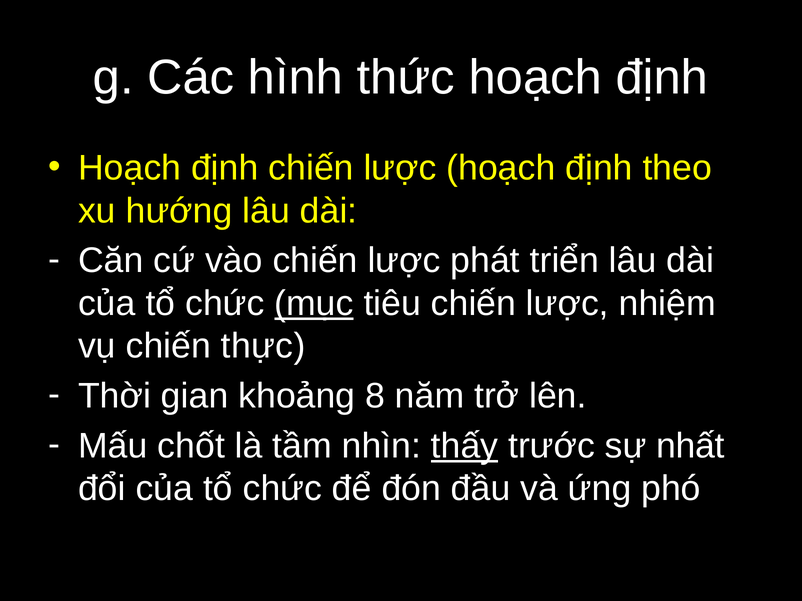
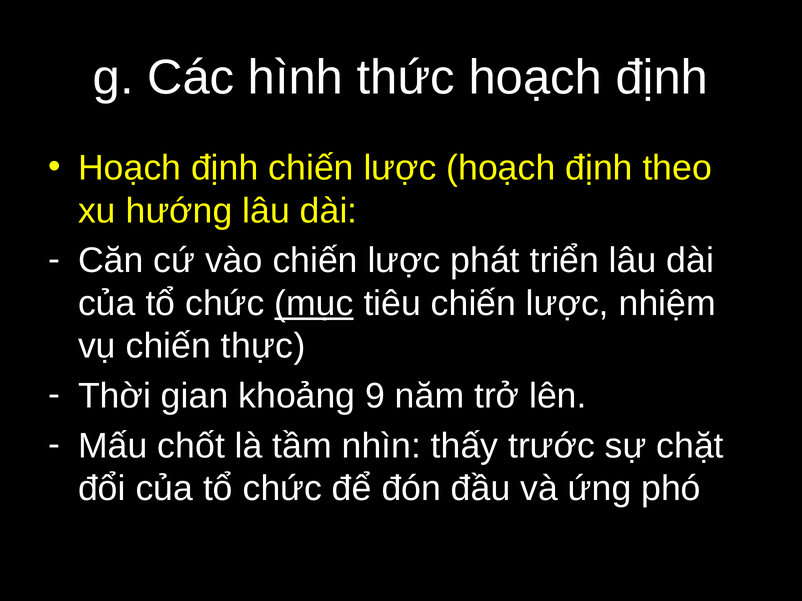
8: 8 -> 9
thấy underline: present -> none
nhất: nhất -> chặt
